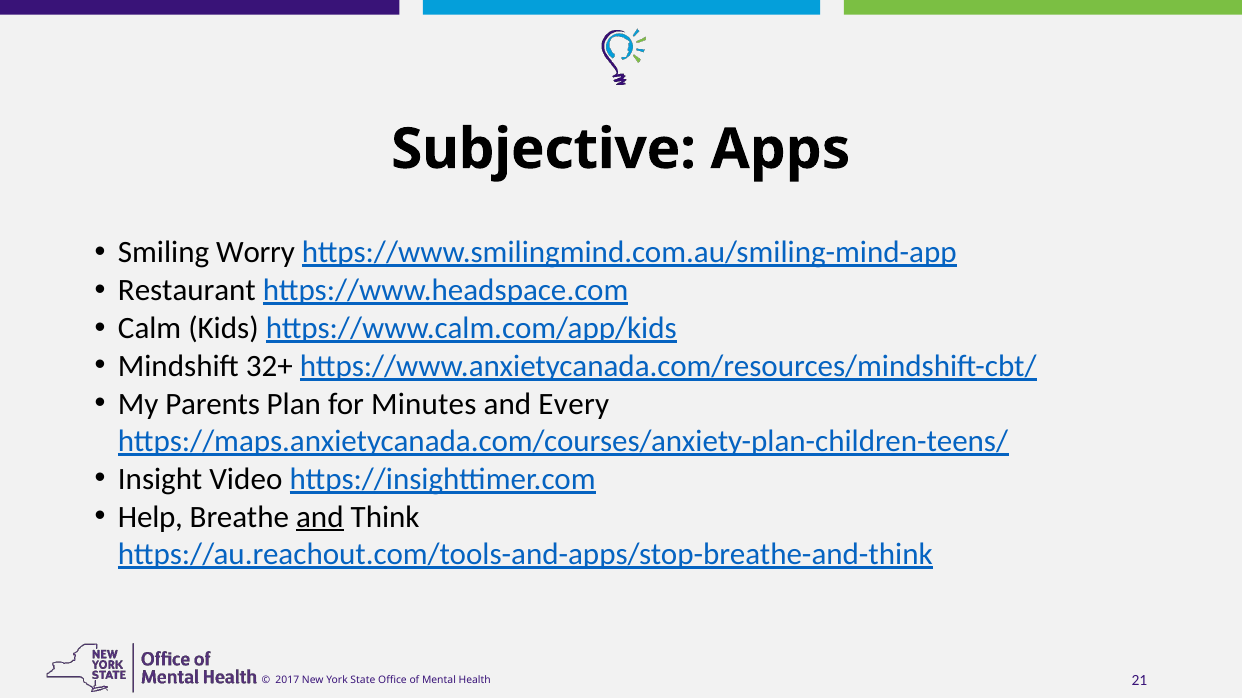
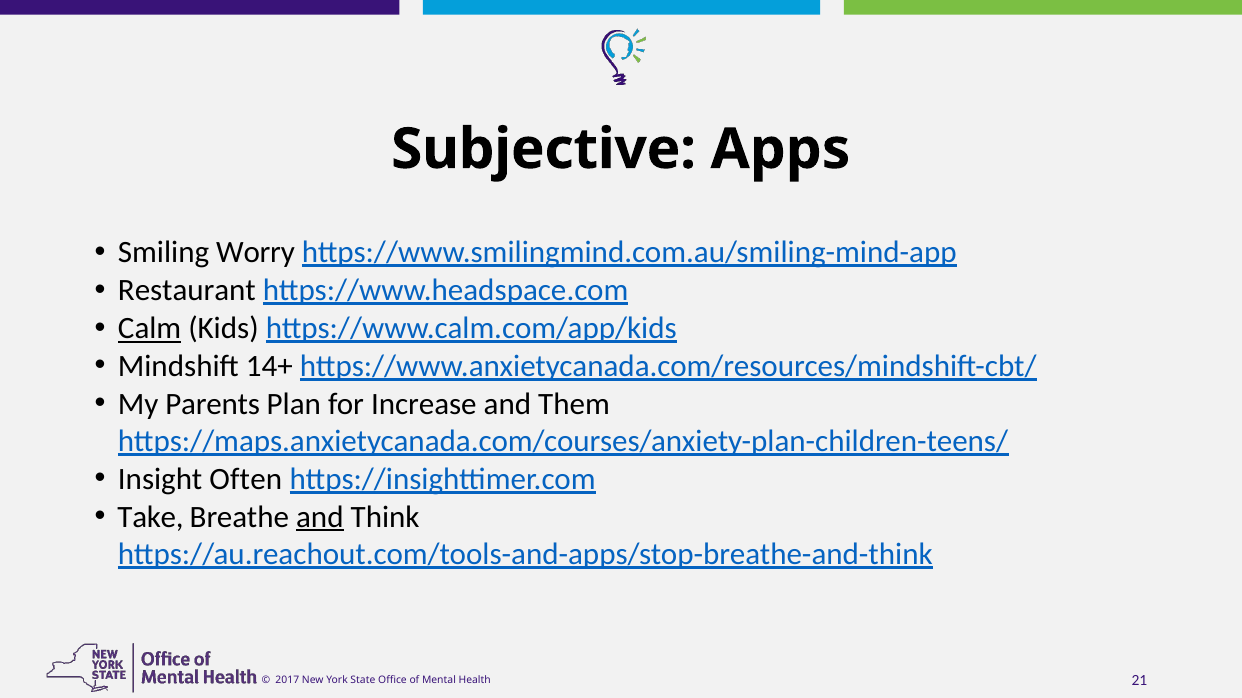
Calm underline: none -> present
32+: 32+ -> 14+
Minutes: Minutes -> Increase
Every: Every -> Them
Video: Video -> Often
Help: Help -> Take
